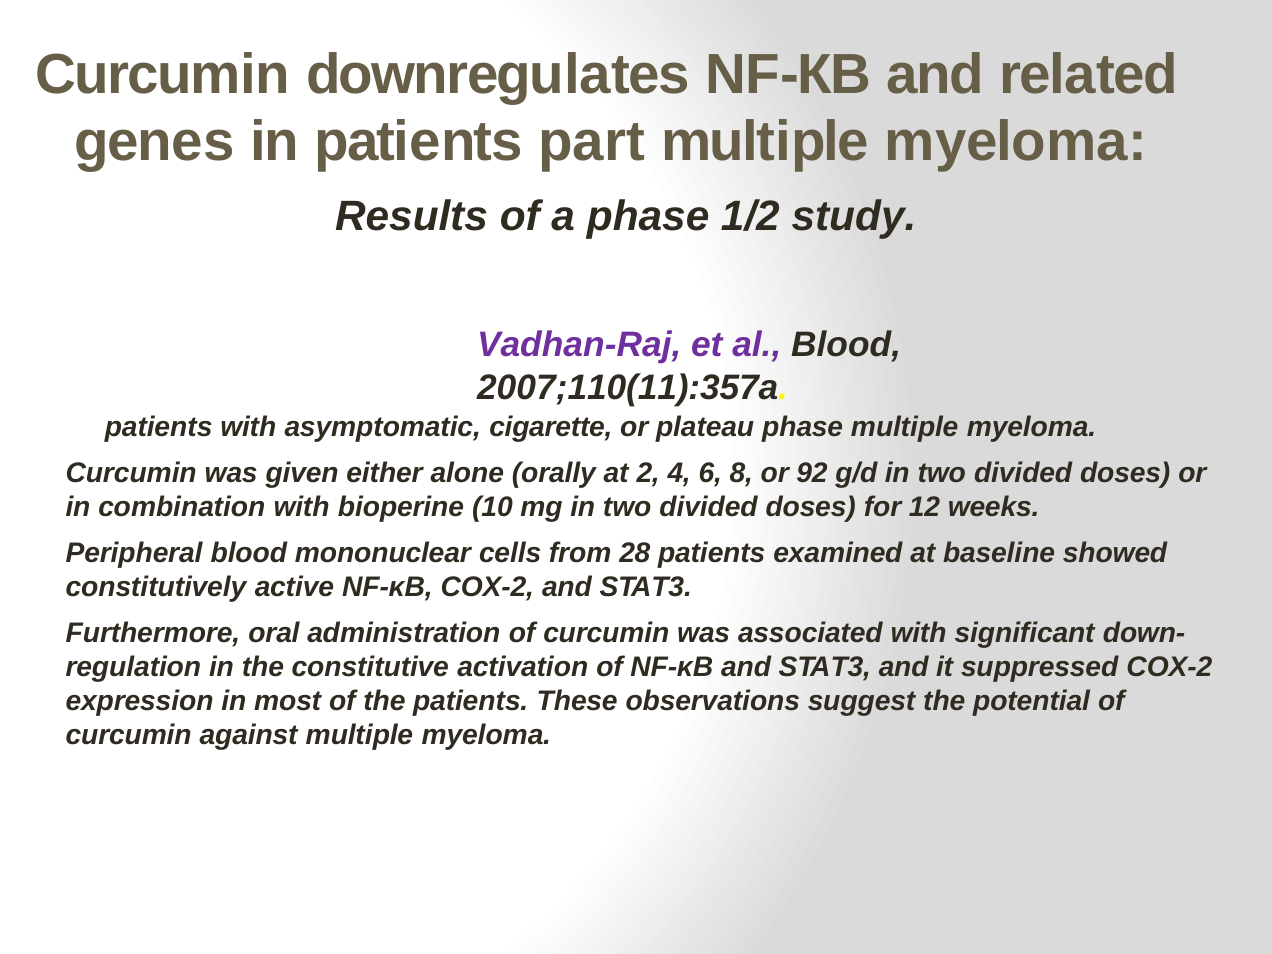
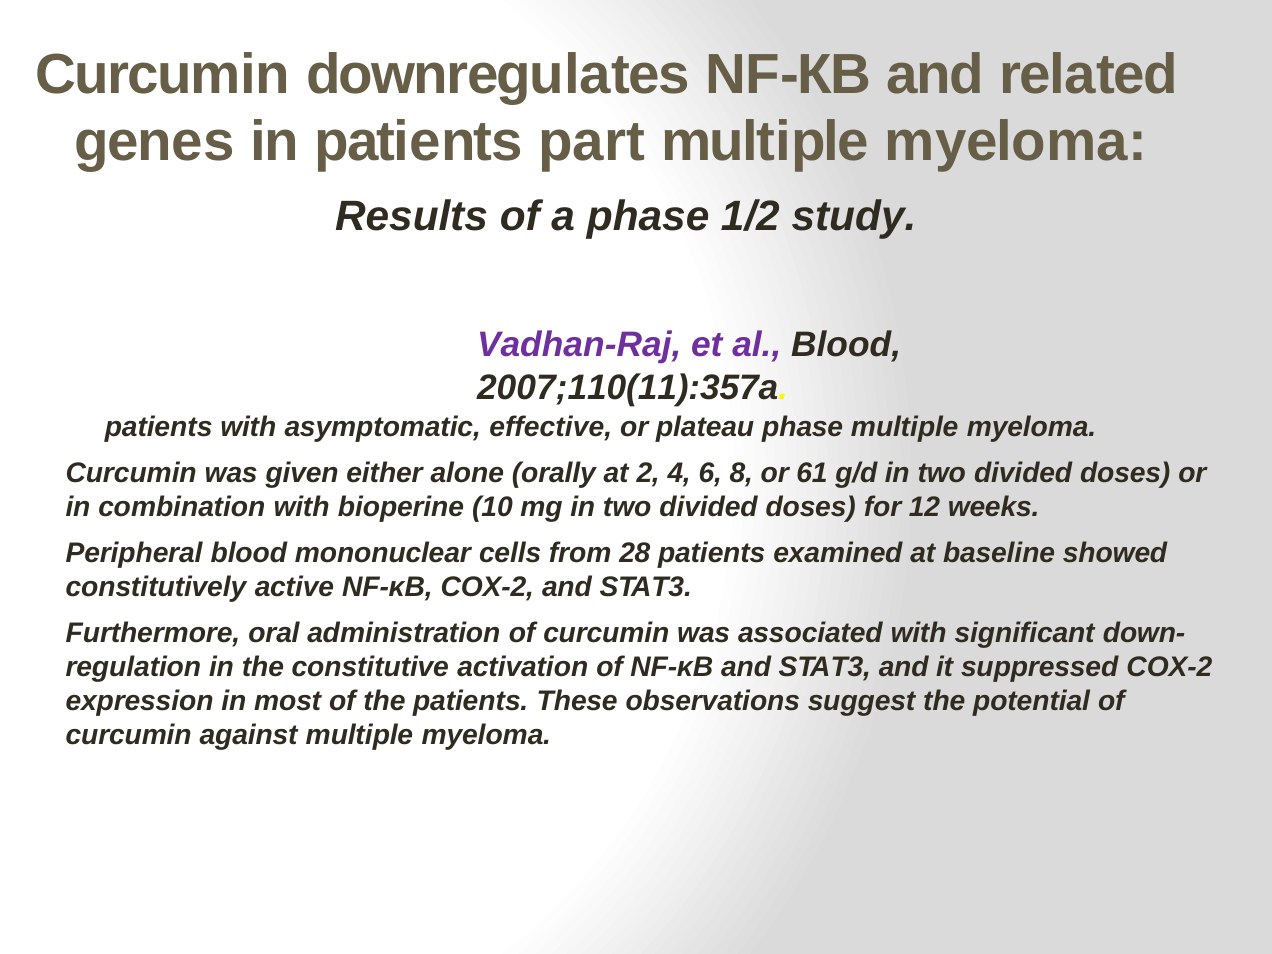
cigarette: cigarette -> effective
92: 92 -> 61
